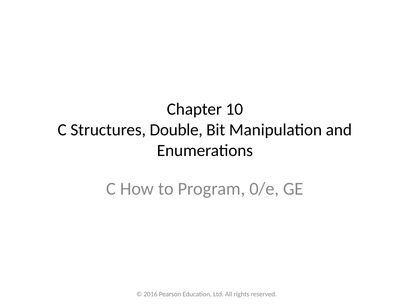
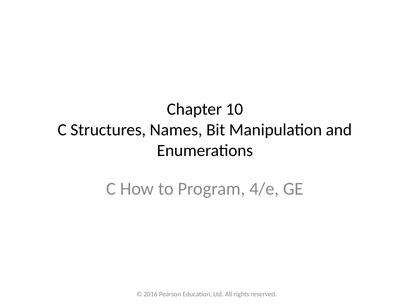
Double: Double -> Names
0/e: 0/e -> 4/e
